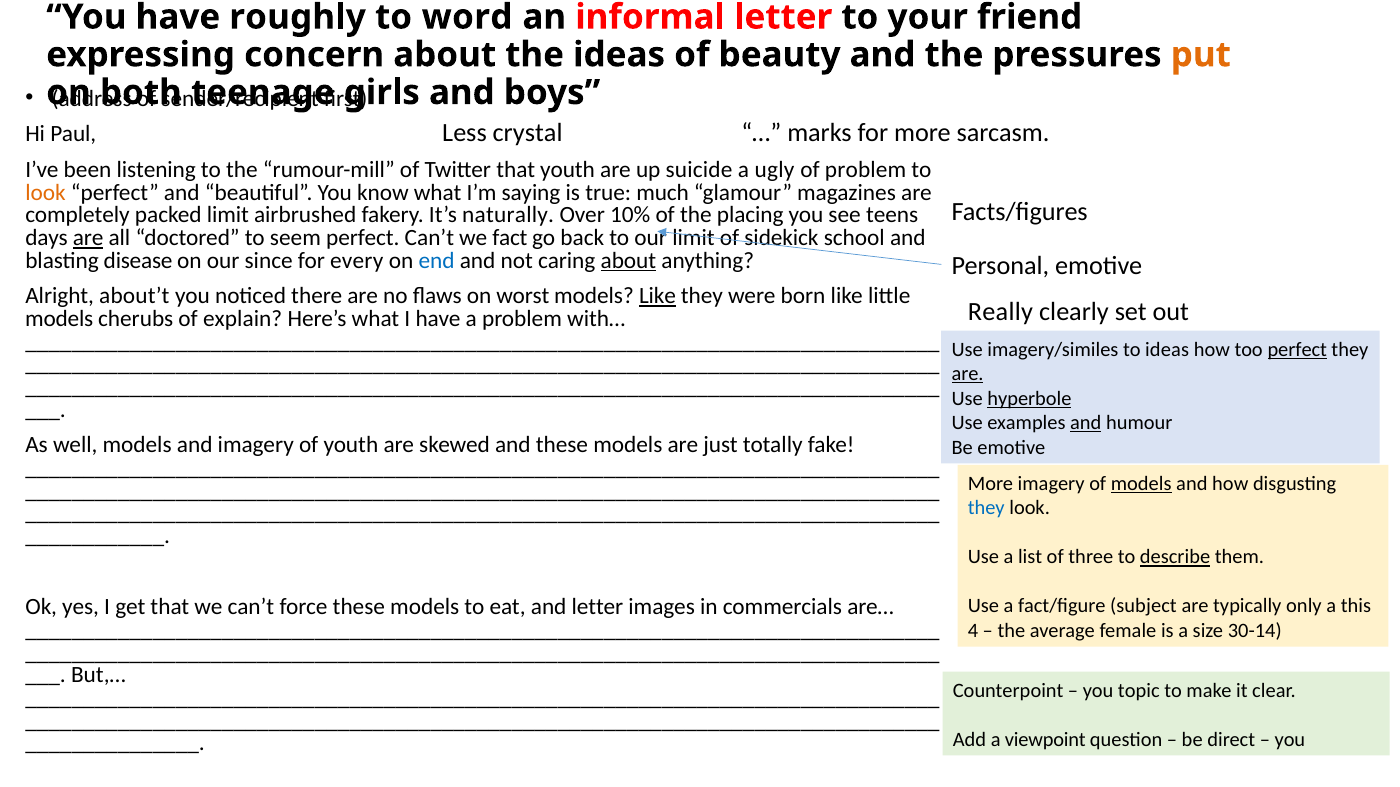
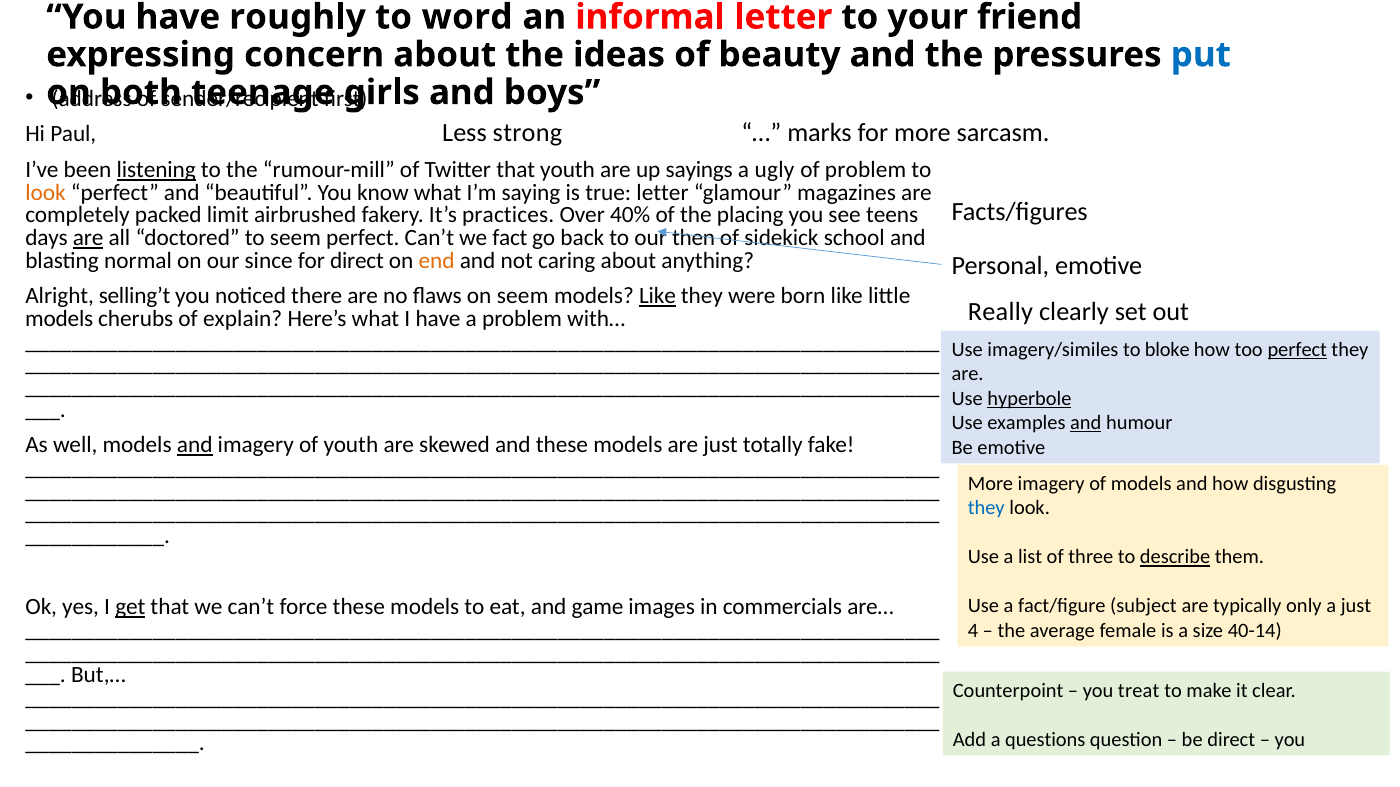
put colour: orange -> blue
crystal: crystal -> strong
listening underline: none -> present
suicide: suicide -> sayings
true much: much -> letter
naturally: naturally -> practices
10%: 10% -> 40%
our limit: limit -> then
disease: disease -> normal
for every: every -> direct
end colour: blue -> orange
about at (628, 261) underline: present -> none
about’t: about’t -> selling’t
on worst: worst -> seem
to ideas: ideas -> bloke
are at (968, 374) underline: present -> none
and at (195, 445) underline: none -> present
models at (1141, 484) underline: present -> none
get underline: none -> present
and letter: letter -> game
a this: this -> just
30-14: 30-14 -> 40-14
topic: topic -> treat
viewpoint: viewpoint -> questions
